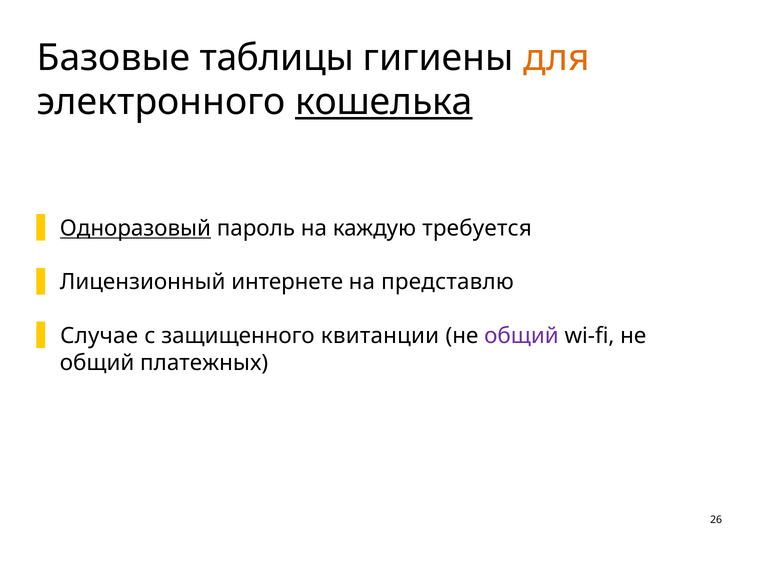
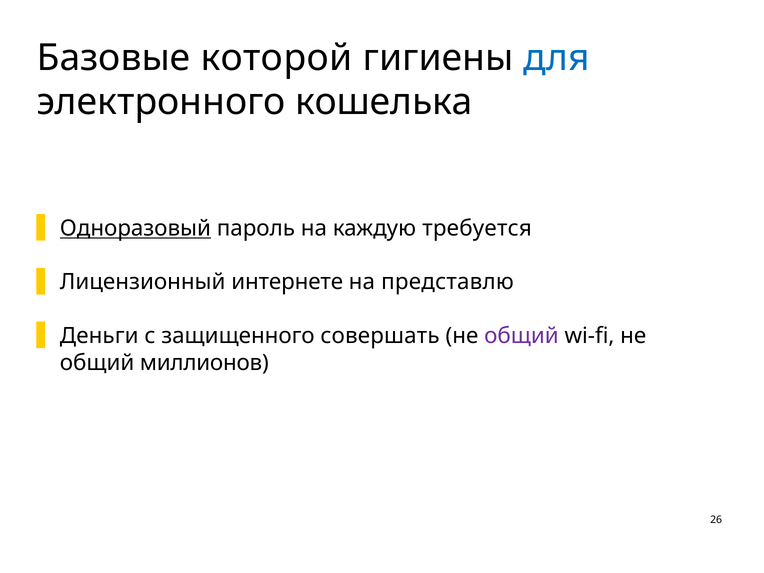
таблицы: таблицы -> которой
для colour: orange -> blue
кошелька underline: present -> none
Случае: Случае -> Деньги
квитанции: квитанции -> совершать
платежных: платежных -> миллионов
